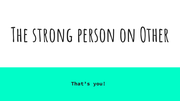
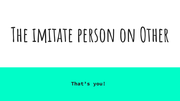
strong: strong -> imitate
